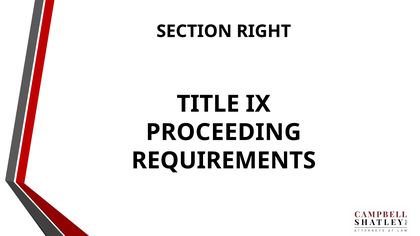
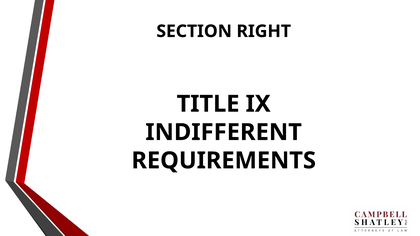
PROCEEDING: PROCEEDING -> INDIFFERENT
